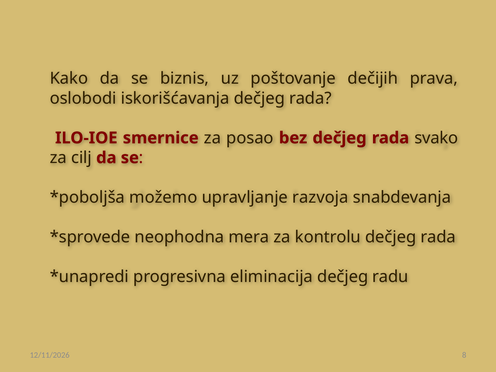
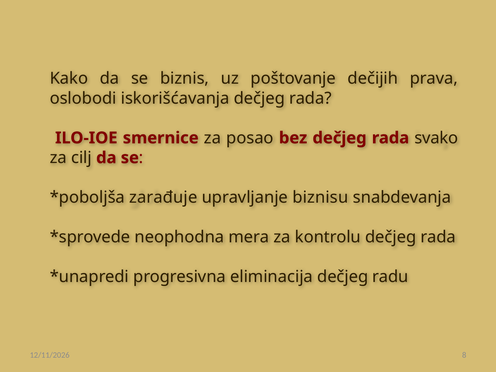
možemo: možemo -> zarađuje
razvoja: razvoja -> biznisu
